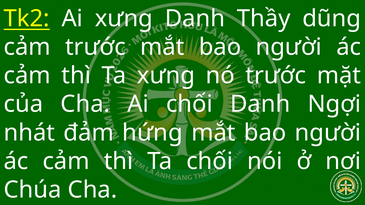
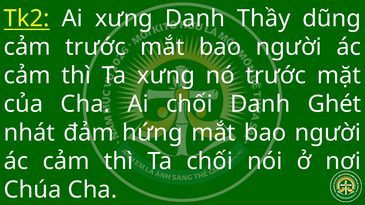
Ngợi: Ngợi -> Ghét
